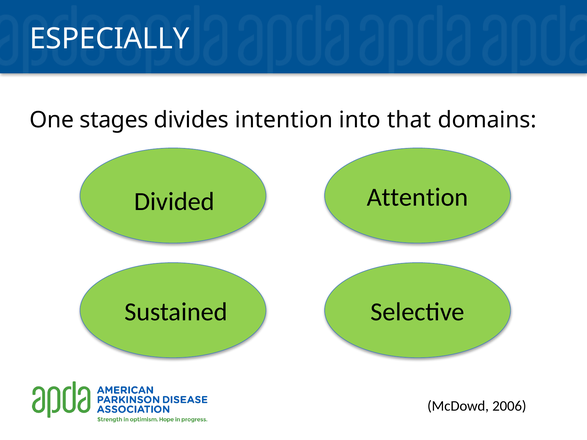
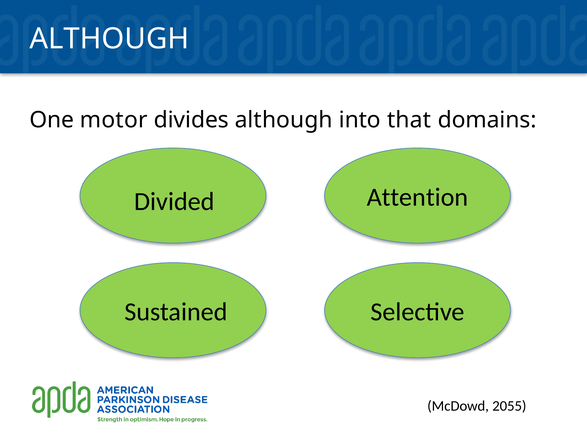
ESPECIALLY at (109, 39): ESPECIALLY -> ALTHOUGH
stages: stages -> motor
divides intention: intention -> although
2006: 2006 -> 2055
